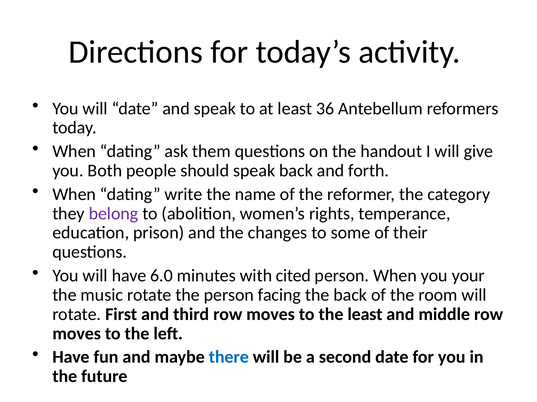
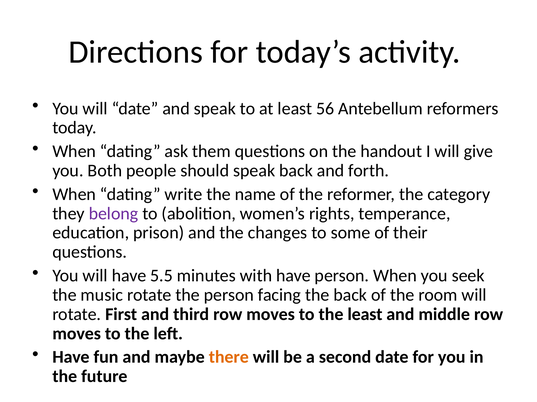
36: 36 -> 56
6.0: 6.0 -> 5.5
with cited: cited -> have
your: your -> seek
there colour: blue -> orange
